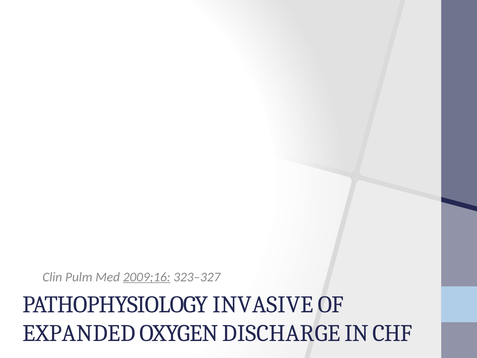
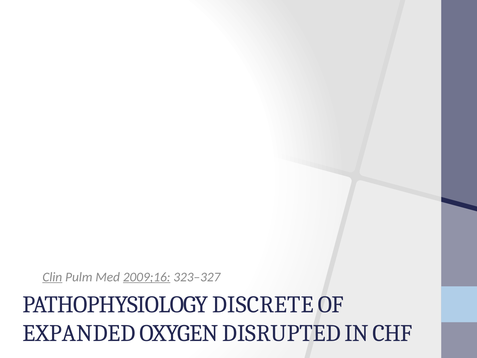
Clin underline: none -> present
INVASIVE: INVASIVE -> DISCRETE
DISCHARGE: DISCHARGE -> DISRUPTED
